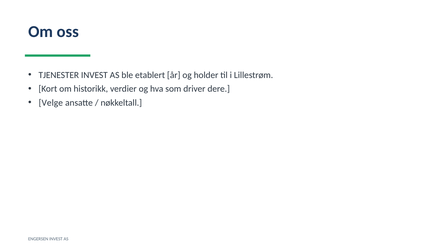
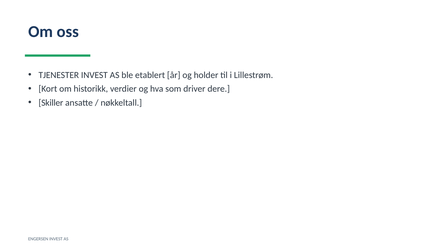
Velge: Velge -> Skiller
